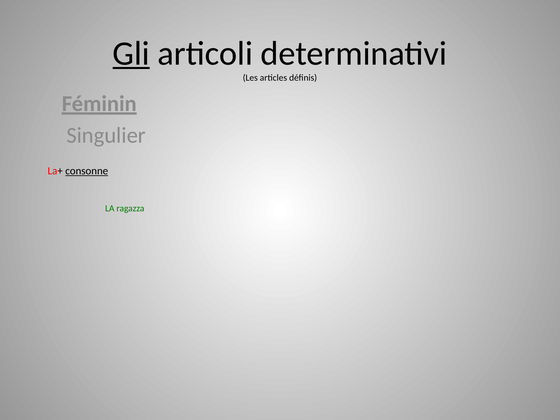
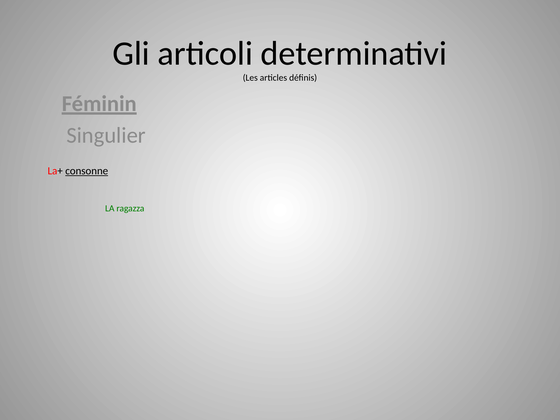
Gli underline: present -> none
